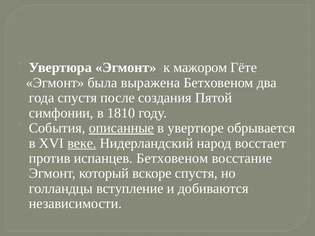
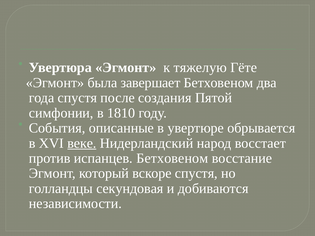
мажором: мажором -> тяжелую
выражена: выражена -> завершает
описанные underline: present -> none
вступление: вступление -> секундовая
